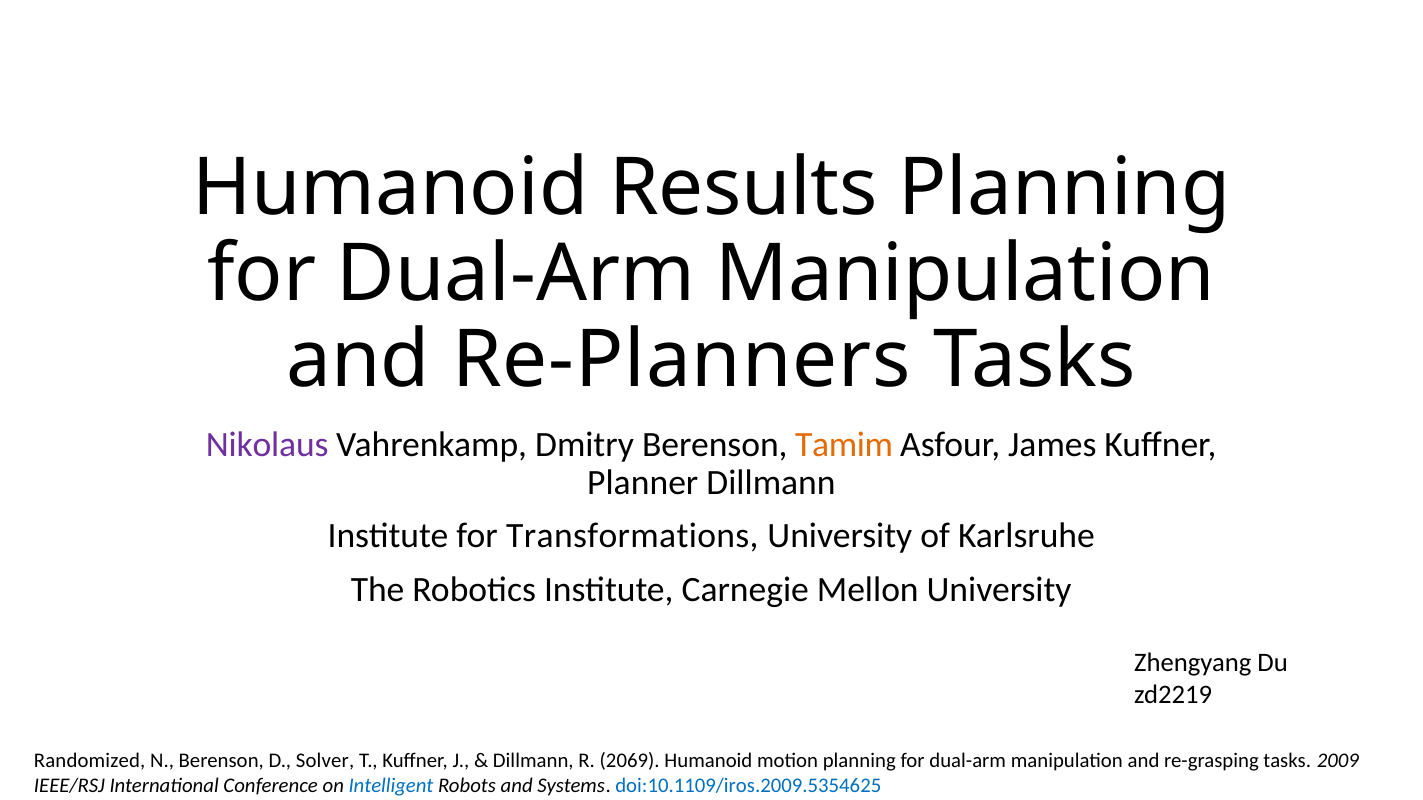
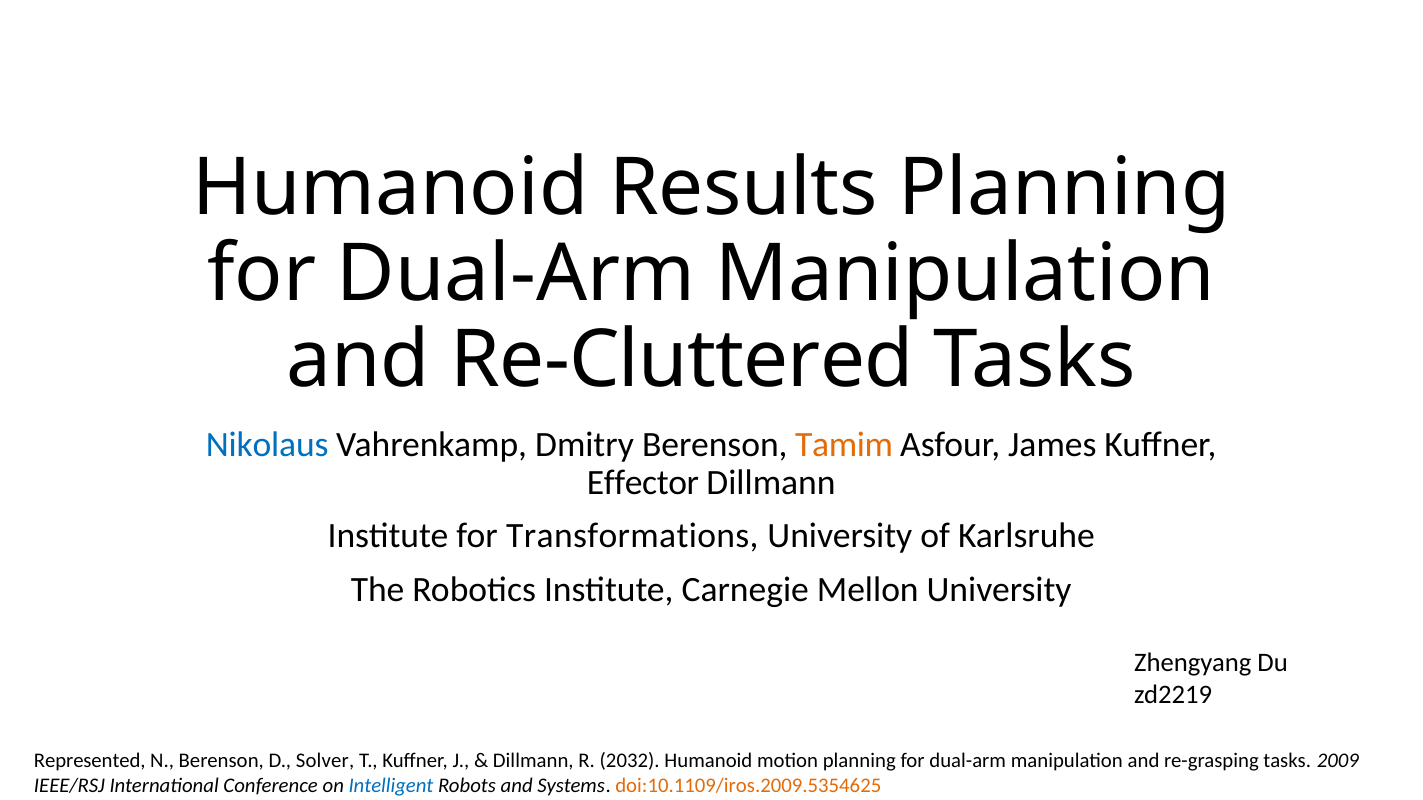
Re-Planners: Re-Planners -> Re-Cluttered
Nikolaus colour: purple -> blue
Planner: Planner -> Effector
Randomized: Randomized -> Represented
2069: 2069 -> 2032
doi:10.1109/iros.2009.5354625 colour: blue -> orange
